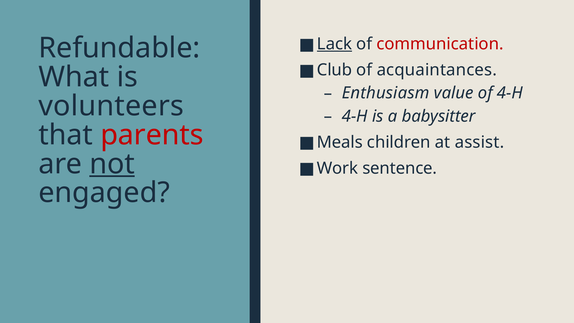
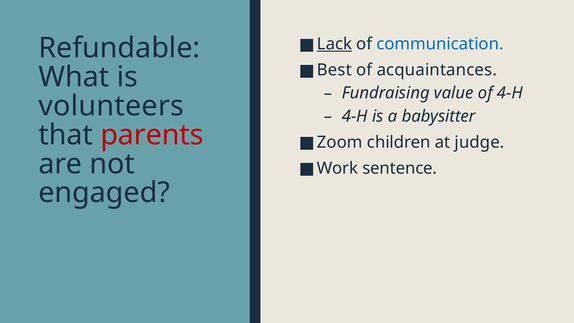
communication colour: red -> blue
Club: Club -> Best
Enthusiasm: Enthusiasm -> Fundraising
Meals: Meals -> Zoom
assist: assist -> judge
not underline: present -> none
